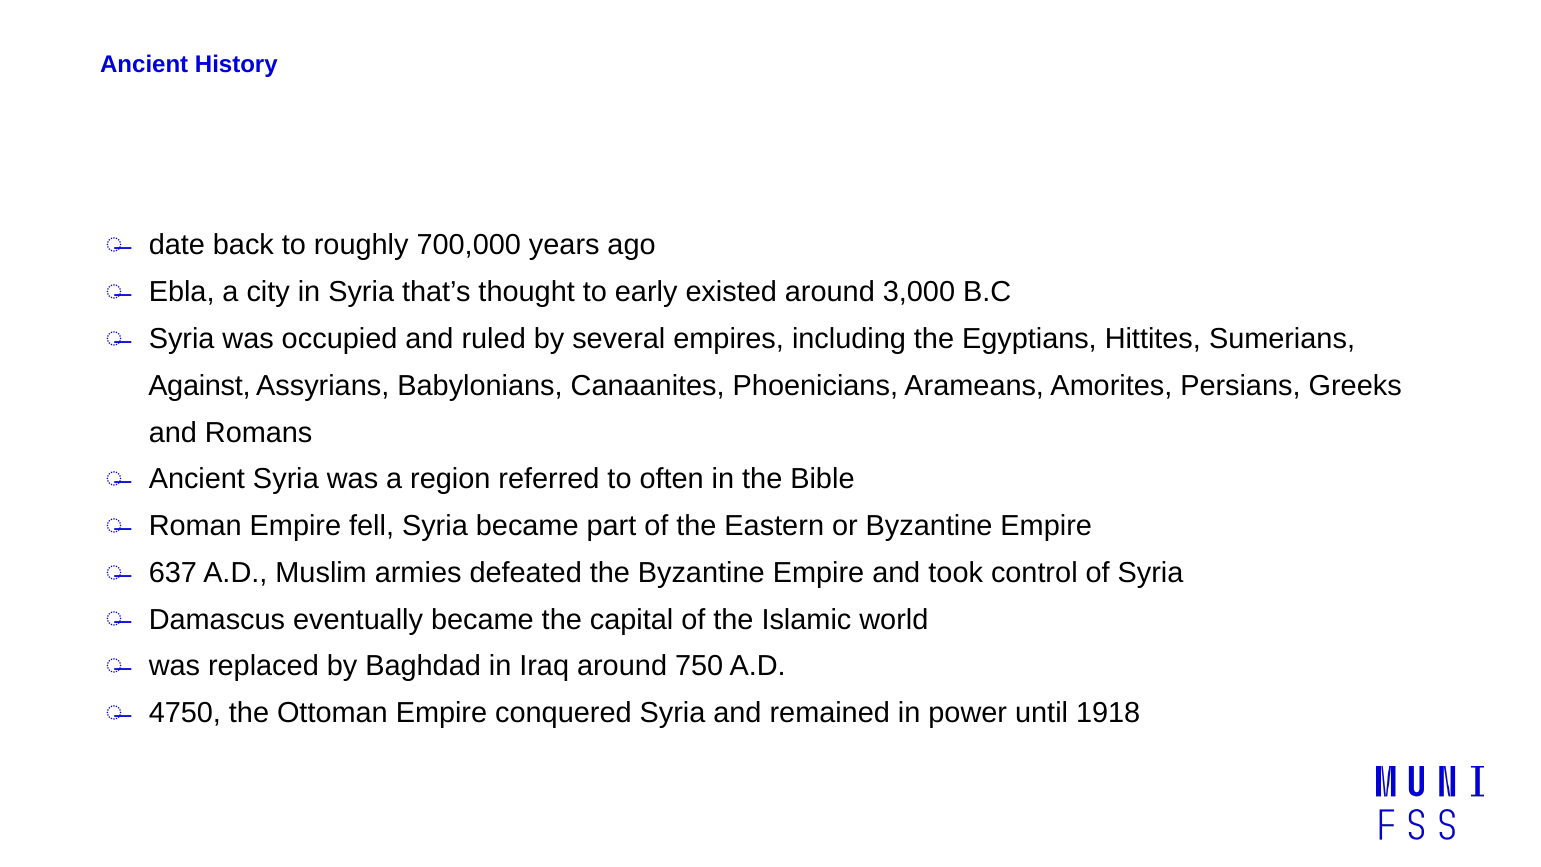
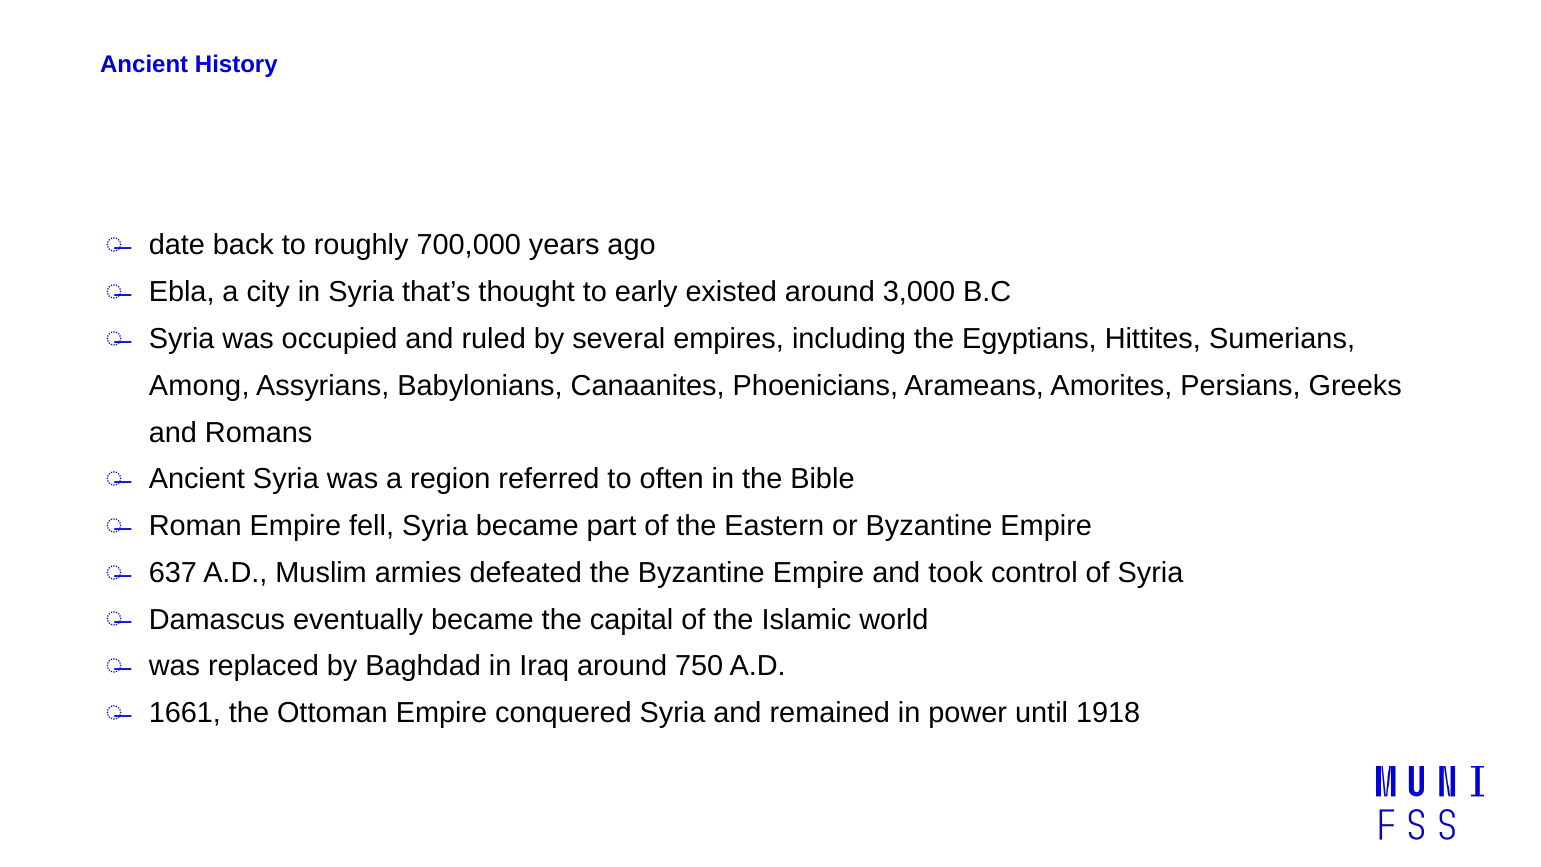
Against: Against -> Among
4750: 4750 -> 1661
